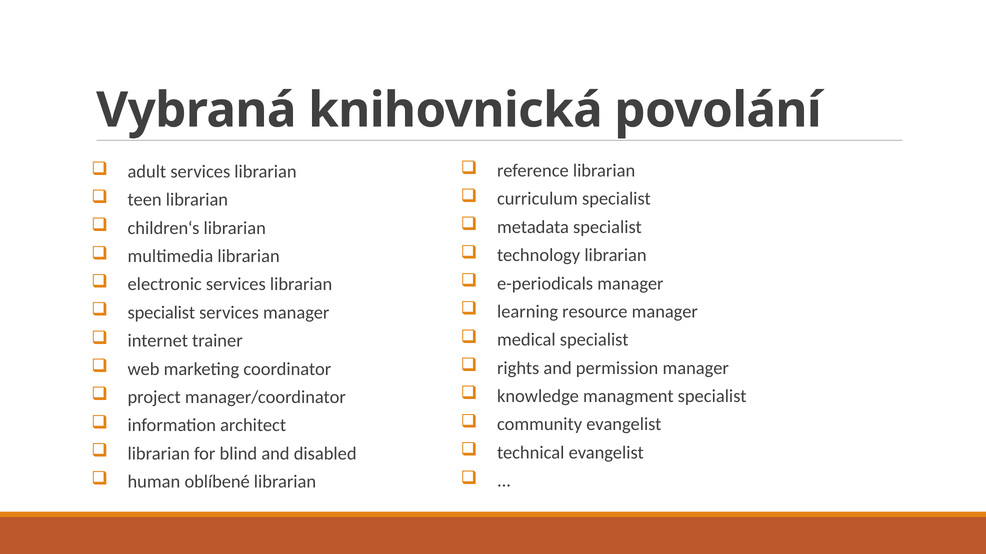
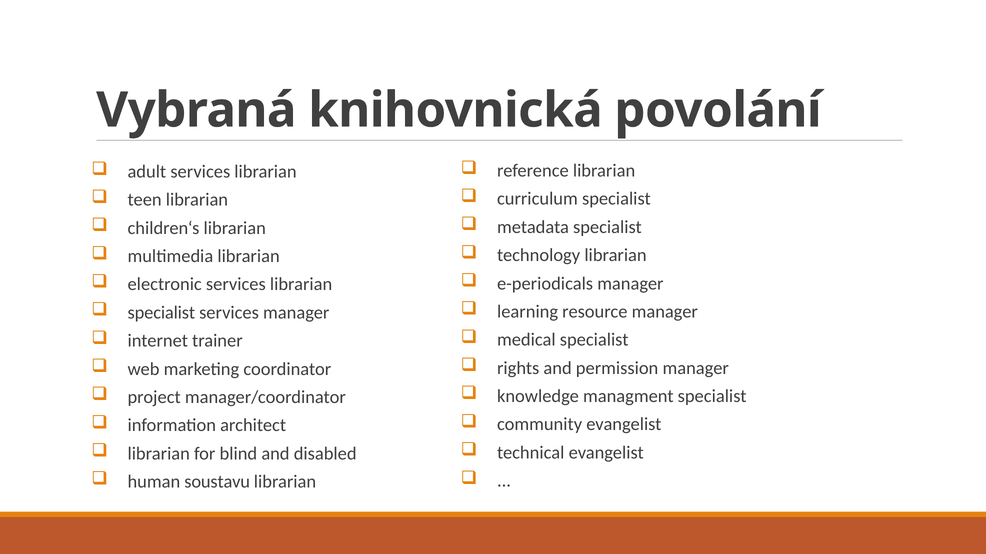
oblíbené: oblíbené -> soustavu
